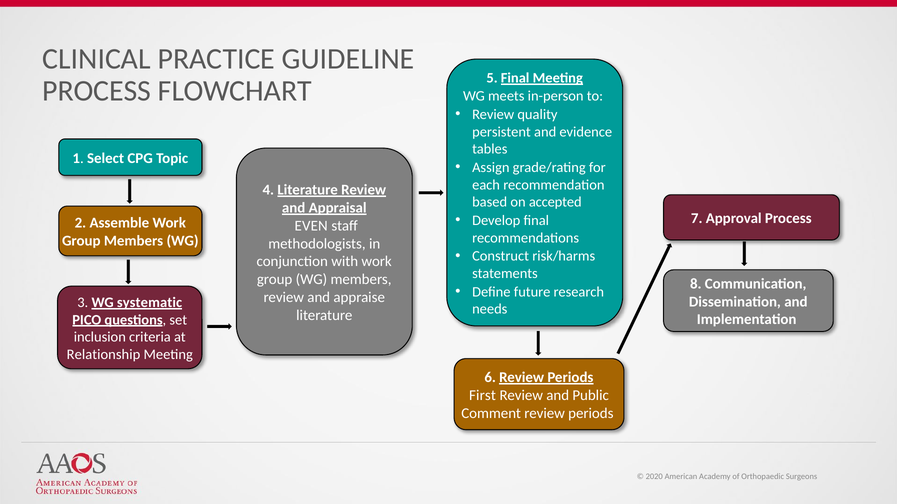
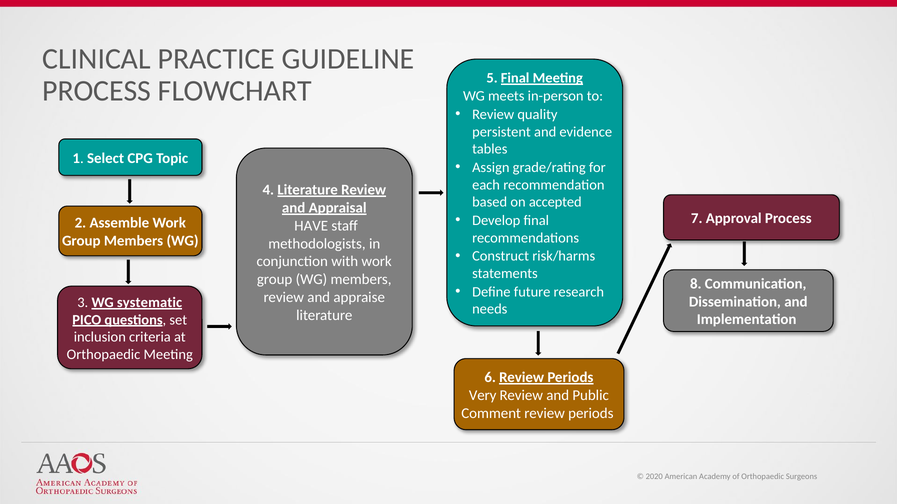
EVEN: EVEN -> HAVE
Relationship at (103, 355): Relationship -> Orthopaedic
First: First -> Very
